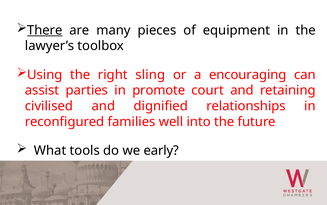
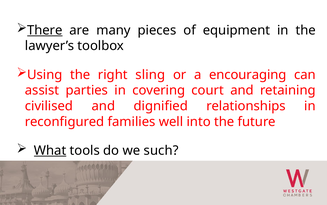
promote: promote -> covering
What underline: none -> present
early: early -> such
